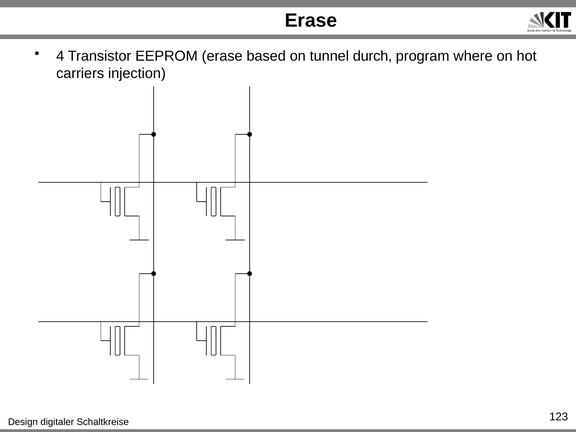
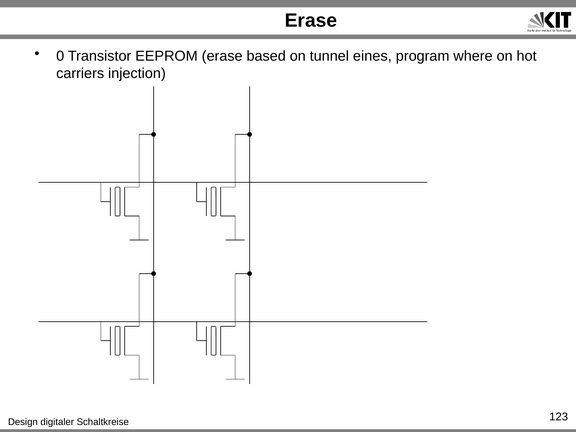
4: 4 -> 0
durch: durch -> eines
